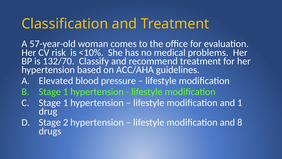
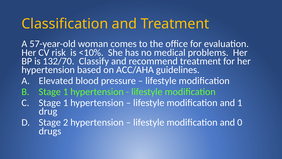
8: 8 -> 0
